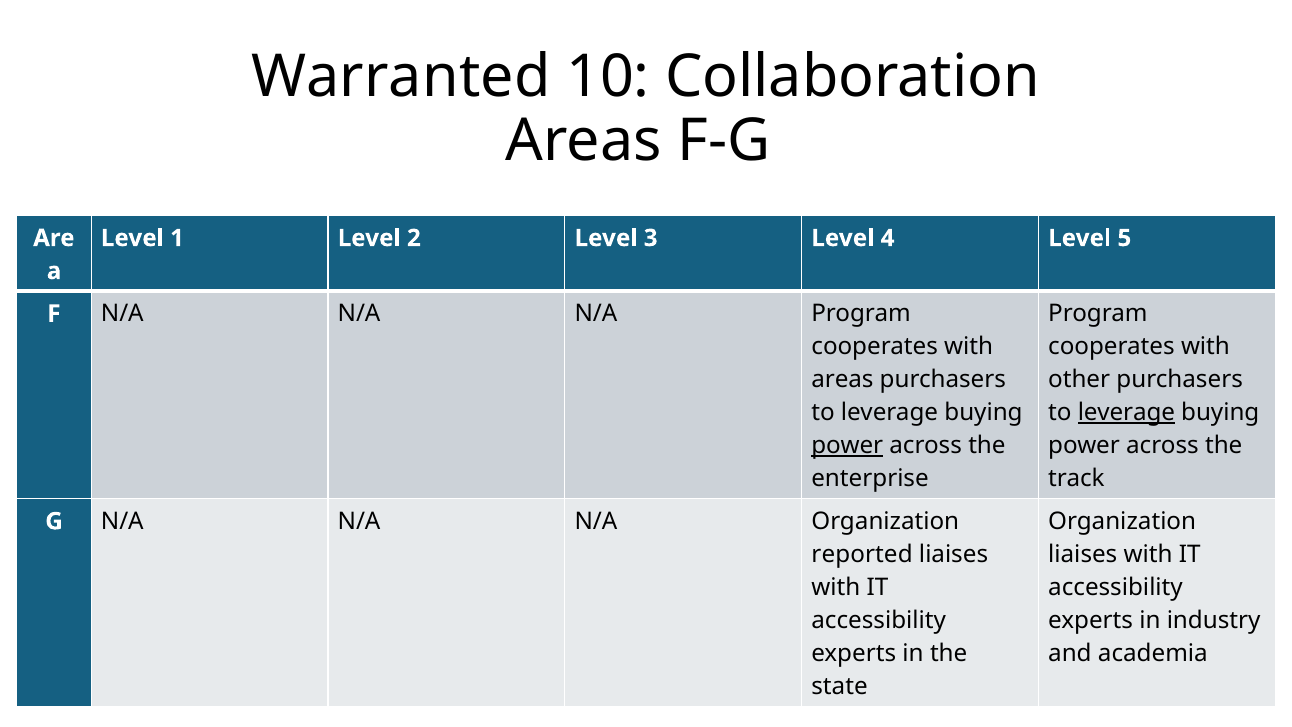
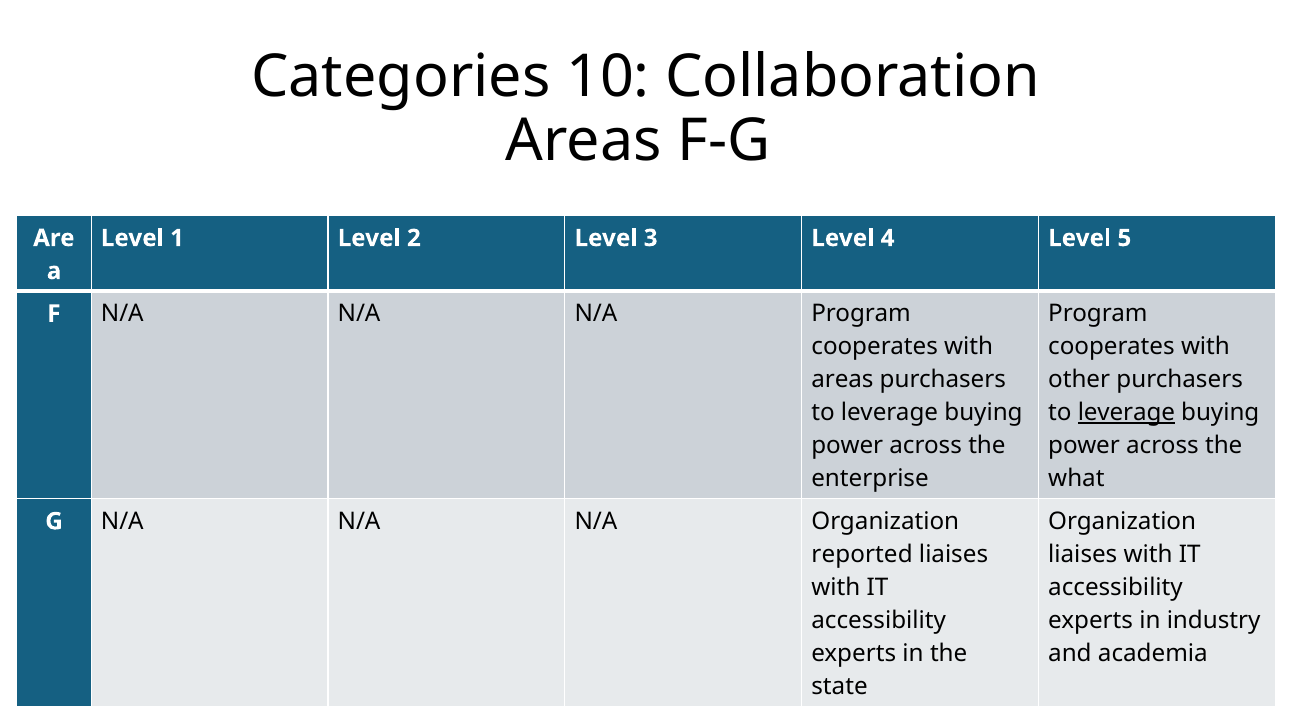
Warranted: Warranted -> Categories
power at (847, 446) underline: present -> none
track: track -> what
